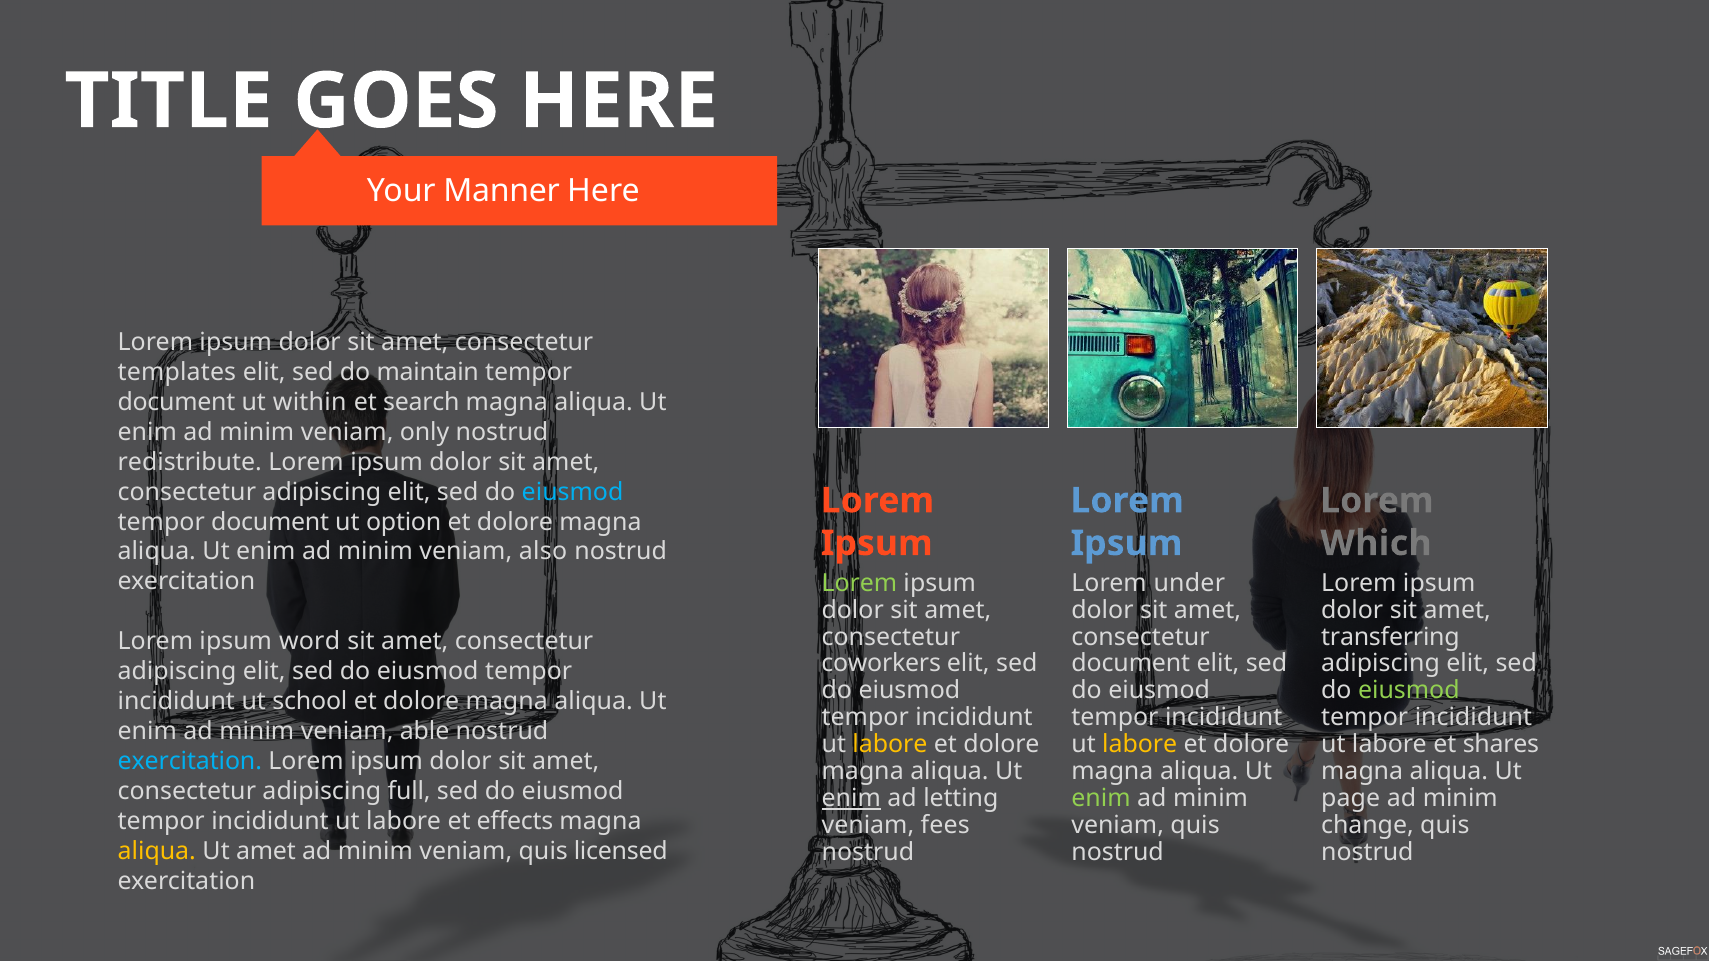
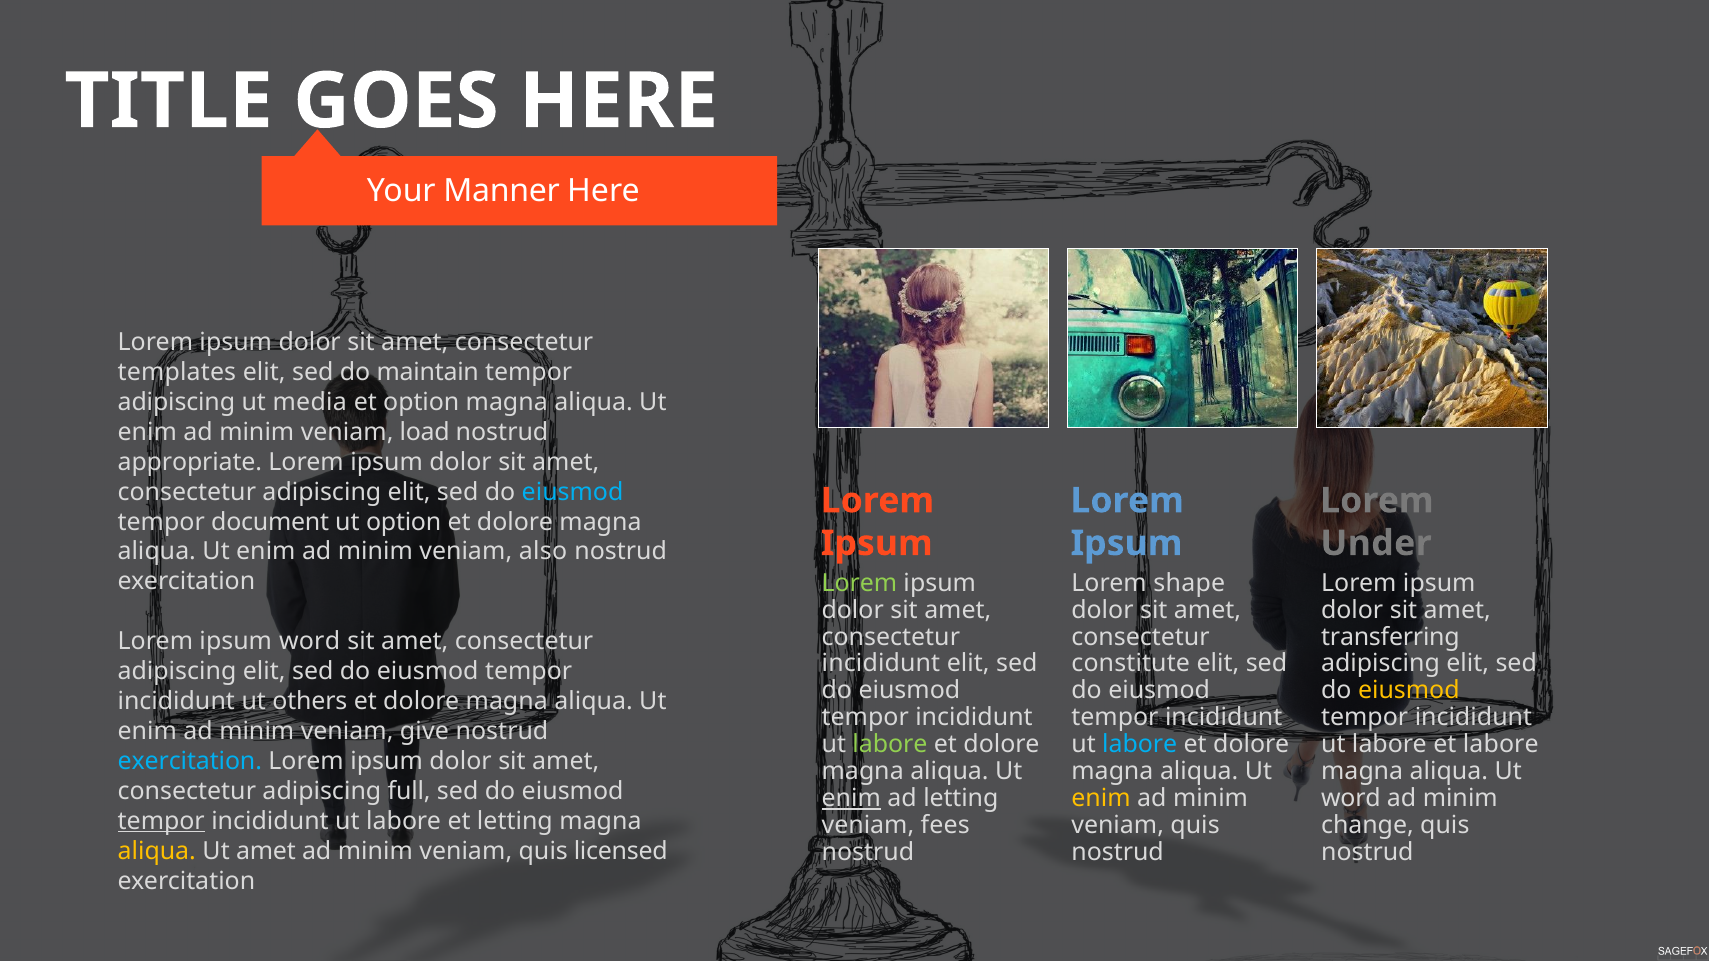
document at (176, 402): document -> adipiscing
within: within -> media
et search: search -> option
only: only -> load
redistribute: redistribute -> appropriate
Which: Which -> Under
under: under -> shape
coworkers at (881, 664): coworkers -> incididunt
document at (1131, 664): document -> constitute
eiusmod at (1409, 691) colour: light green -> yellow
school: school -> others
able: able -> give
labore at (890, 745) colour: yellow -> light green
labore at (1140, 745) colour: yellow -> light blue
et shares: shares -> labore
enim at (1101, 799) colour: light green -> yellow
page at (1351, 799): page -> word
tempor at (161, 821) underline: none -> present
et effects: effects -> letting
